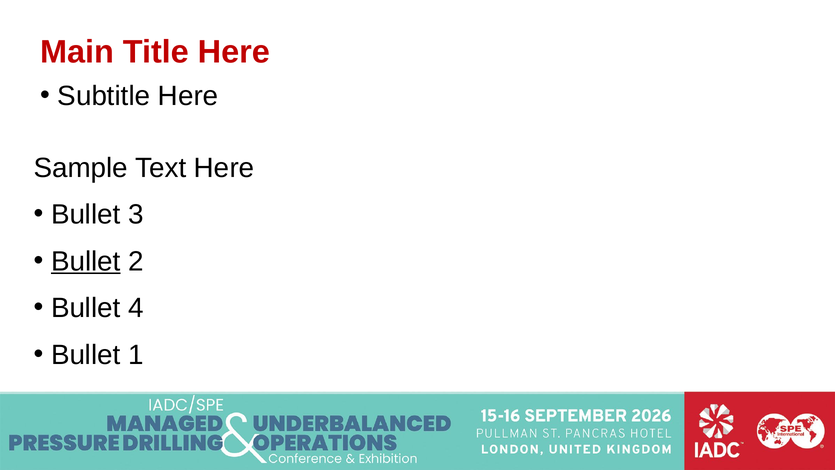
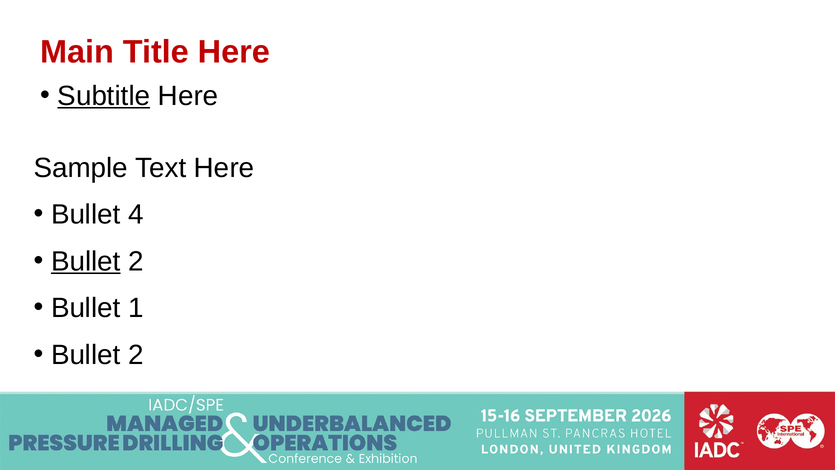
Subtitle underline: none -> present
3: 3 -> 4
4: 4 -> 1
1 at (136, 355): 1 -> 2
